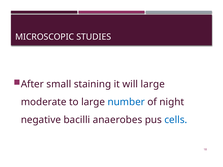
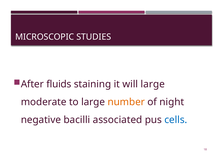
small: small -> fluids
number colour: blue -> orange
anaerobes: anaerobes -> associated
